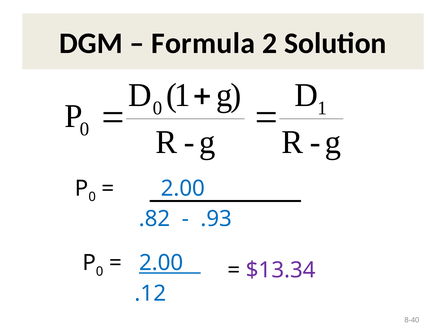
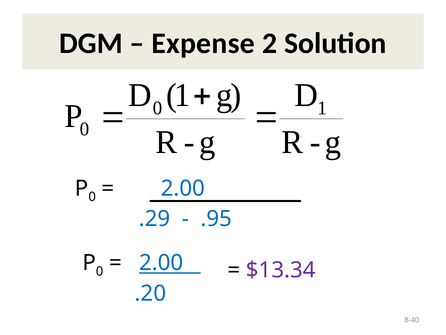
Formula: Formula -> Expense
.82: .82 -> .29
.93: .93 -> .95
.12: .12 -> .20
